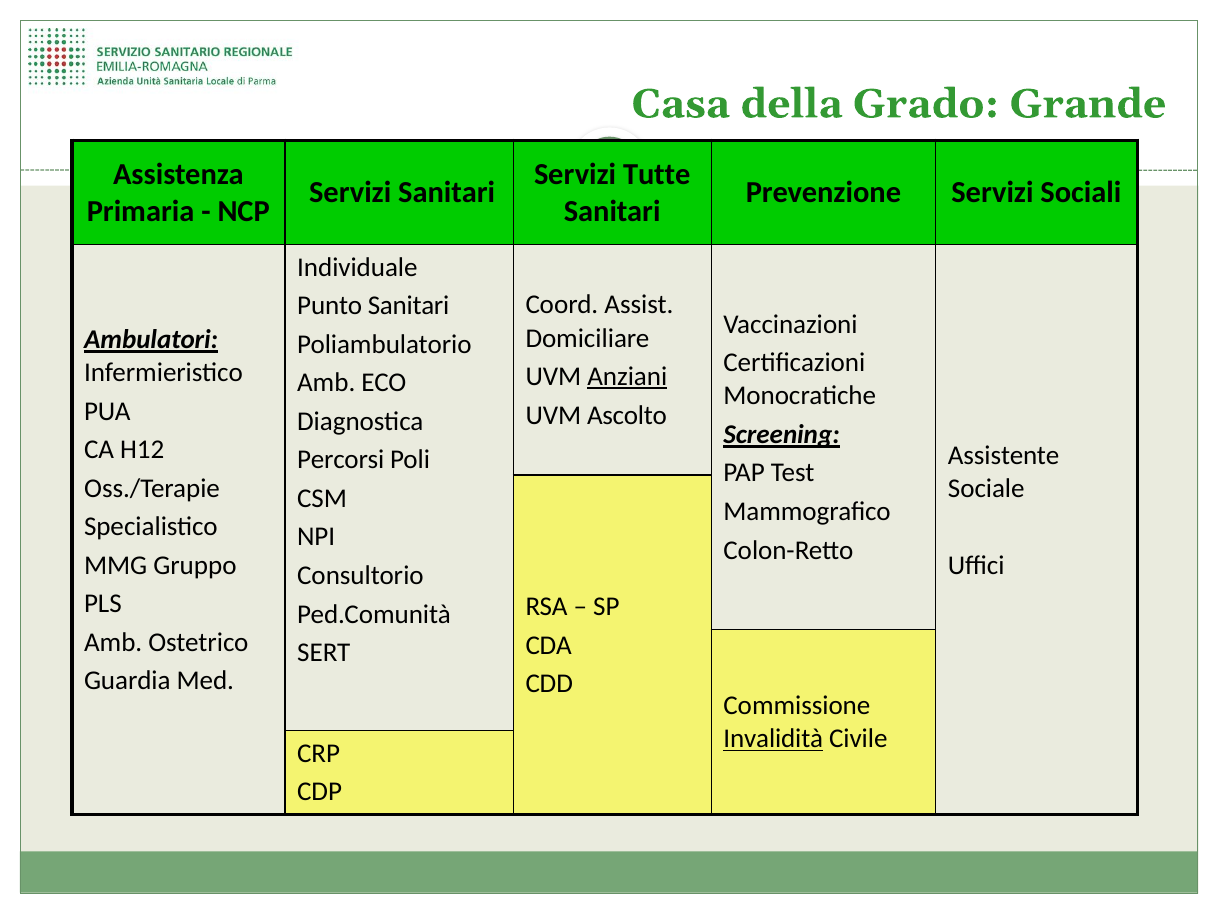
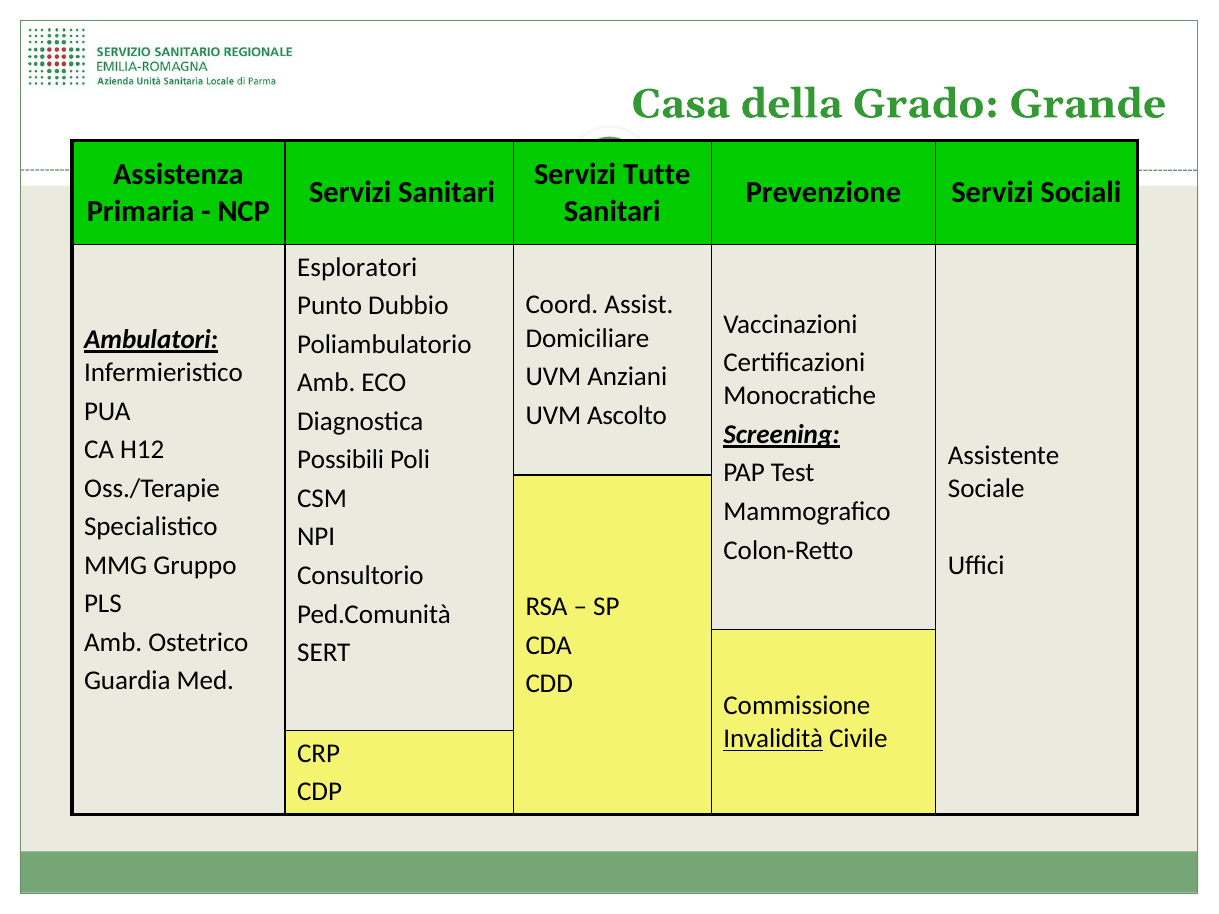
Individuale: Individuale -> Esploratori
Punto Sanitari: Sanitari -> Dubbio
Anziani underline: present -> none
Percorsi: Percorsi -> Possibili
